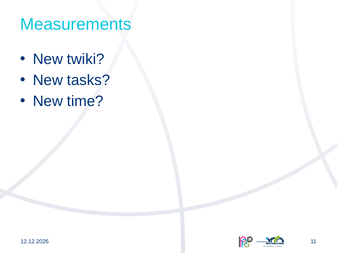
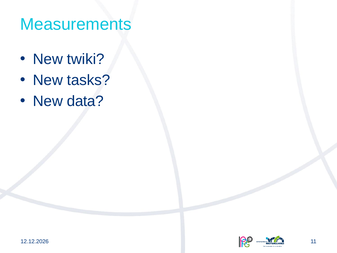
time: time -> data
